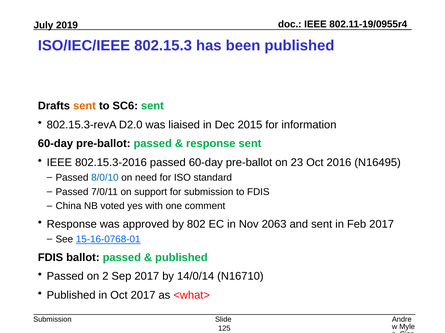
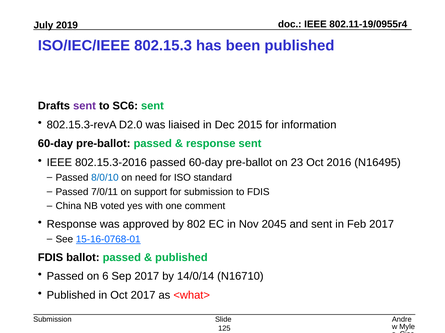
sent at (85, 106) colour: orange -> purple
2063: 2063 -> 2045
2: 2 -> 6
